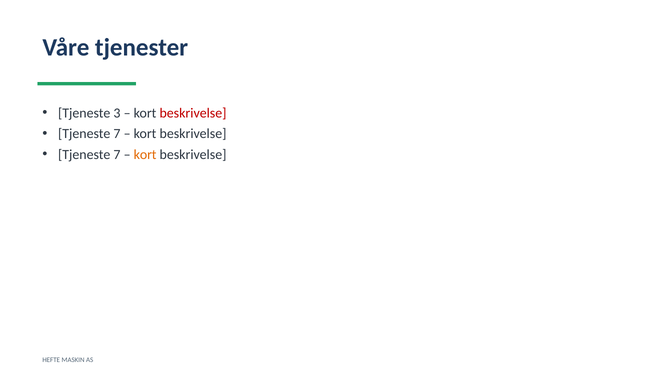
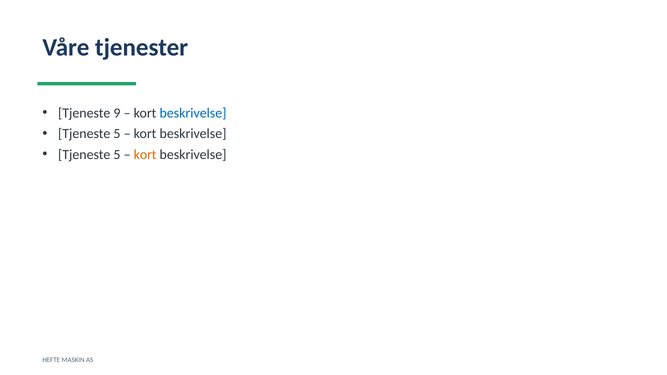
3: 3 -> 9
beskrivelse at (193, 113) colour: red -> blue
7 at (117, 134): 7 -> 5
7 at (117, 155): 7 -> 5
